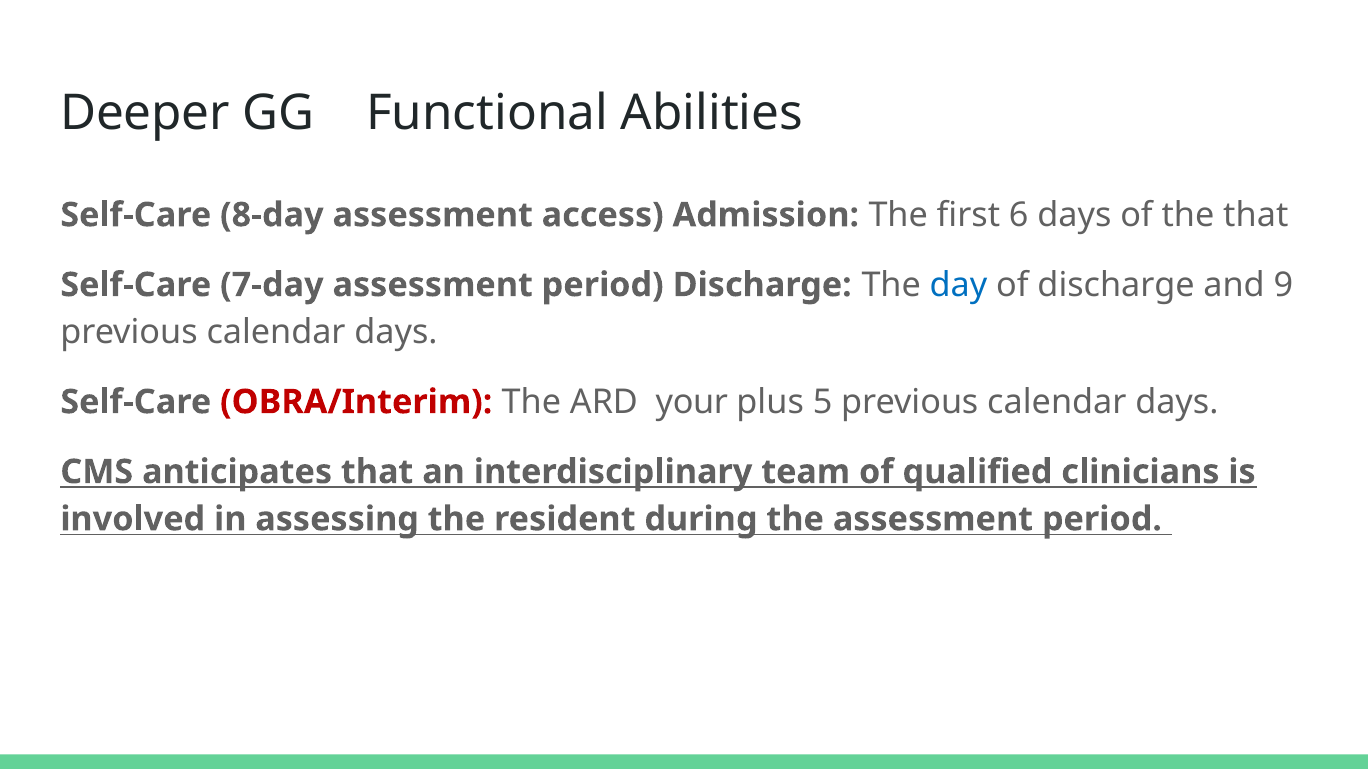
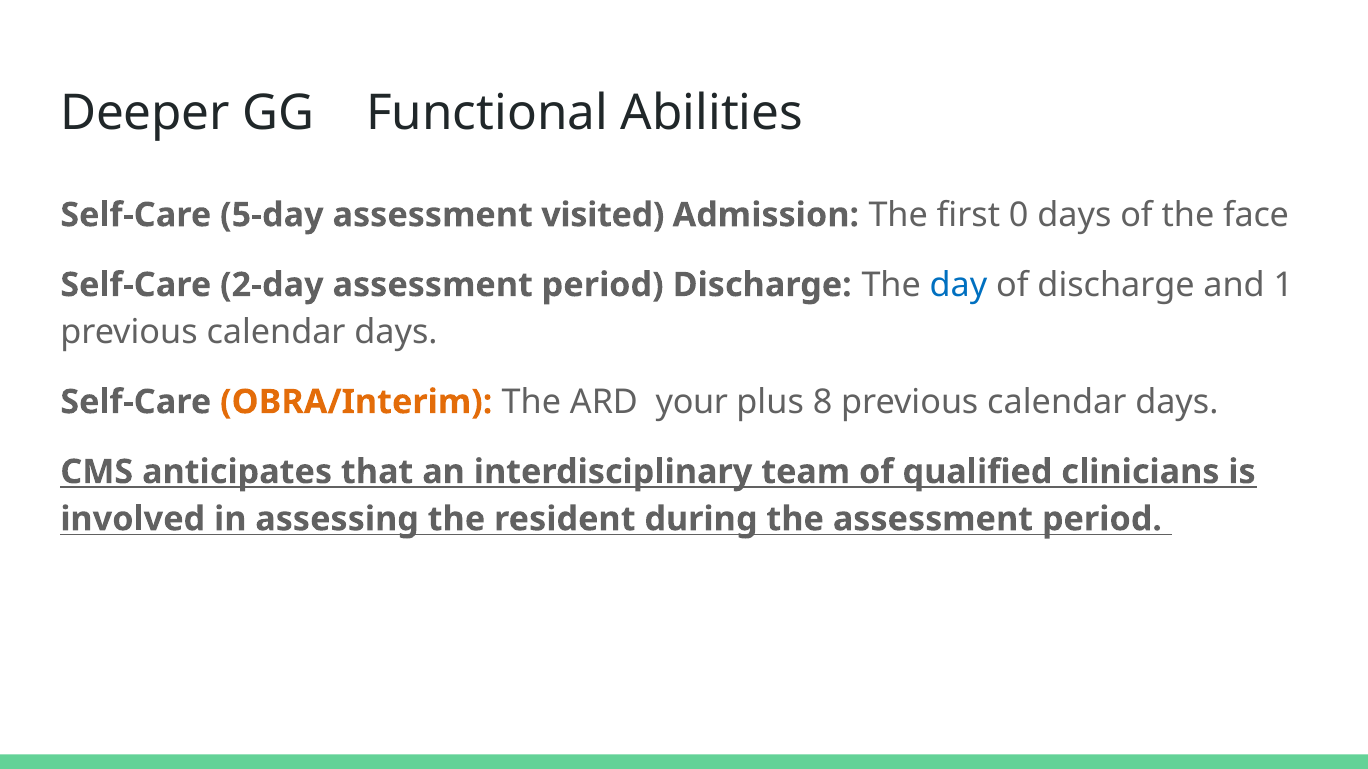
8-day: 8-day -> 5-day
access: access -> visited
6: 6 -> 0
the that: that -> face
7-day: 7-day -> 2-day
9: 9 -> 1
OBRA/Interim colour: red -> orange
5: 5 -> 8
